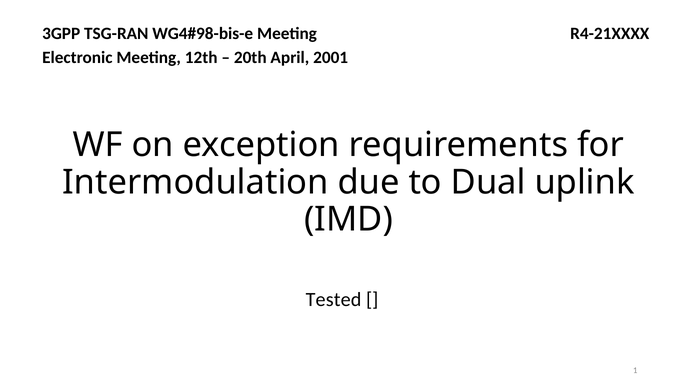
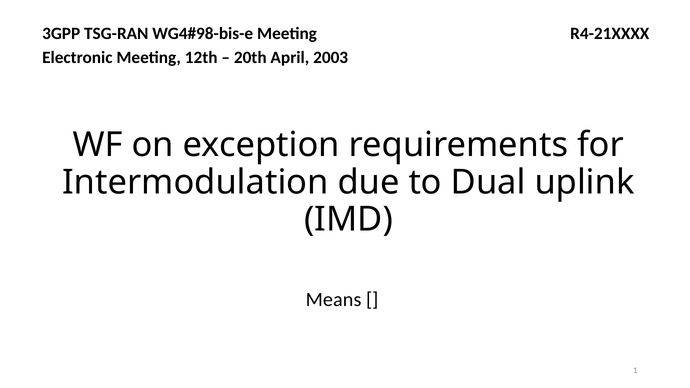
2001: 2001 -> 2003
Tested: Tested -> Means
